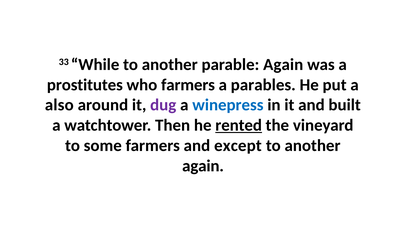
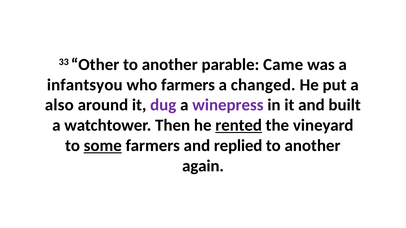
While: While -> Other
parable Again: Again -> Came
prostitutes: prostitutes -> infantsyou
parables: parables -> changed
winepress colour: blue -> purple
some underline: none -> present
except: except -> replied
